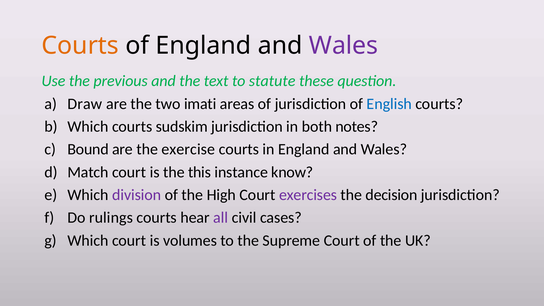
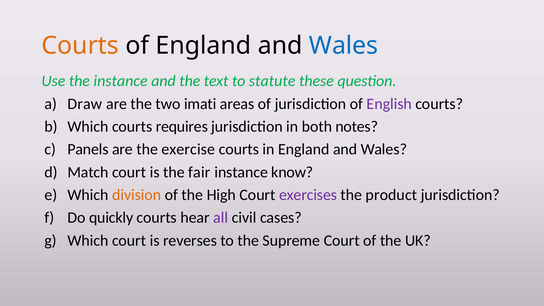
Wales at (344, 46) colour: purple -> blue
the previous: previous -> instance
English colour: blue -> purple
sudskim: sudskim -> requires
Bound: Bound -> Panels
this: this -> fair
division colour: purple -> orange
decision: decision -> product
rulings: rulings -> quickly
volumes: volumes -> reverses
